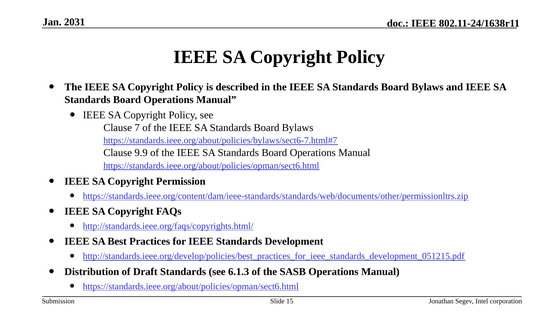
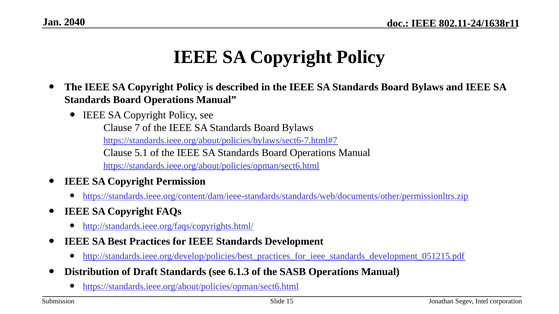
2031: 2031 -> 2040
9.9: 9.9 -> 5.1
